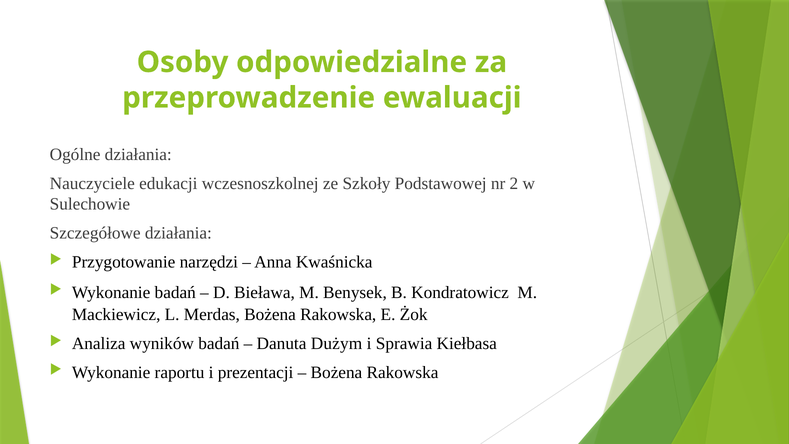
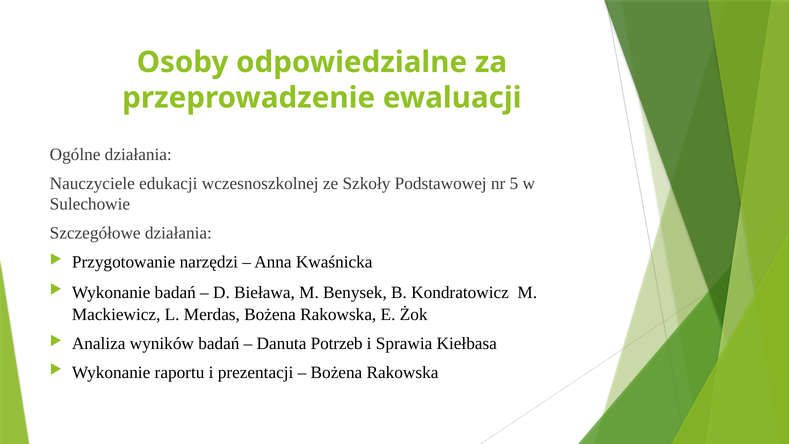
2: 2 -> 5
Dużym: Dużym -> Potrzeb
